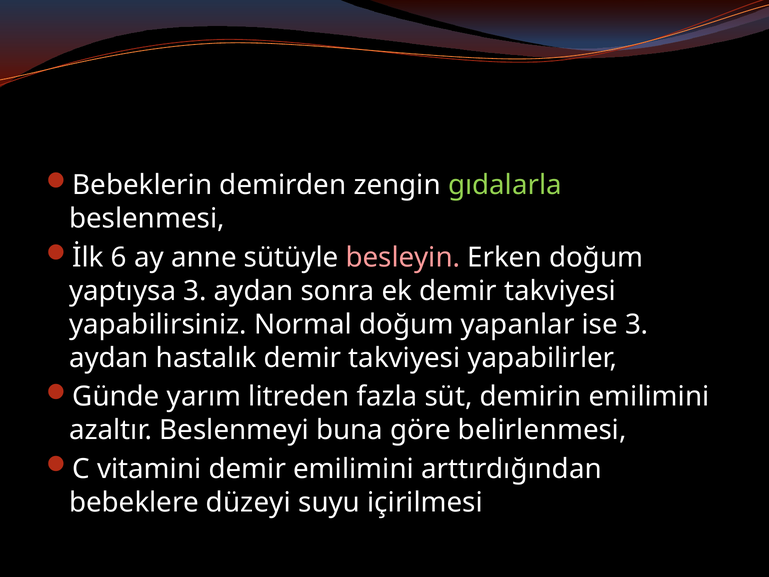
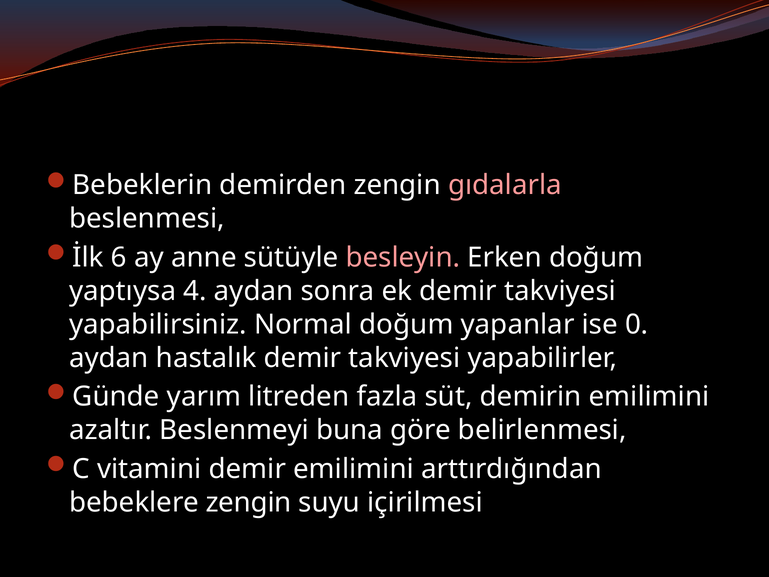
gıdalarla colour: light green -> pink
yaptıysa 3: 3 -> 4
ise 3: 3 -> 0
bebeklere düzeyi: düzeyi -> zengin
